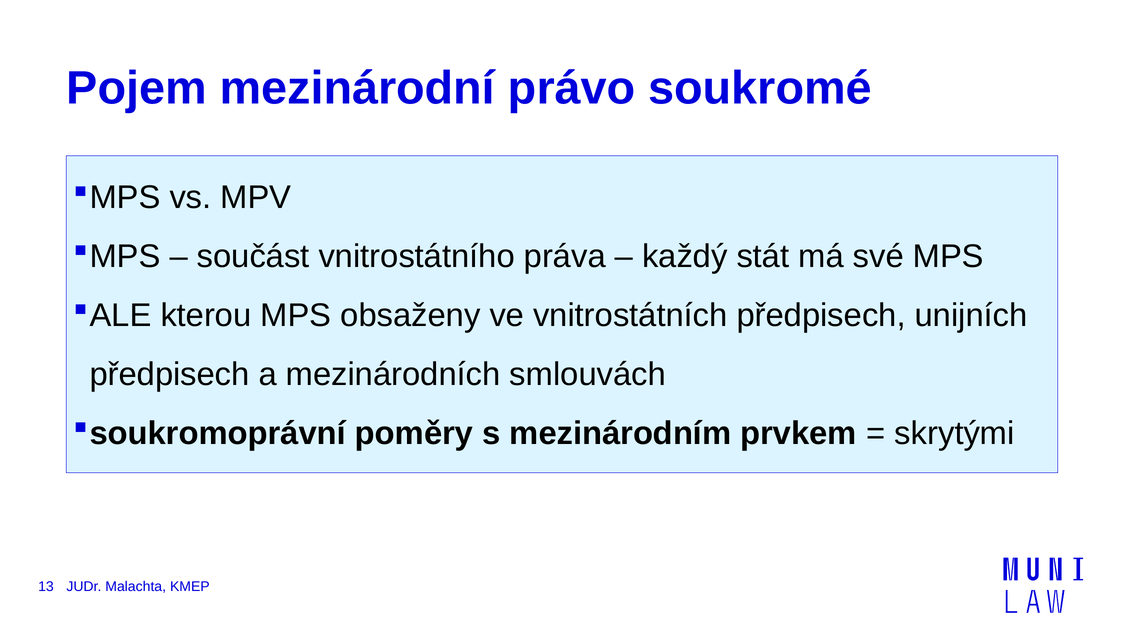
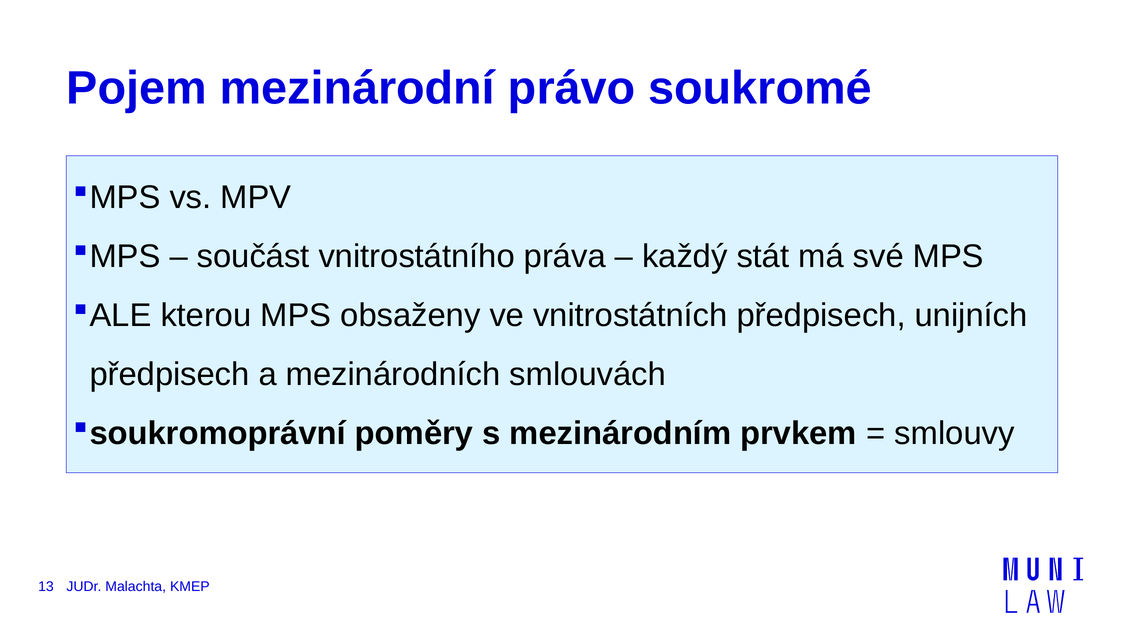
skrytými: skrytými -> smlouvy
